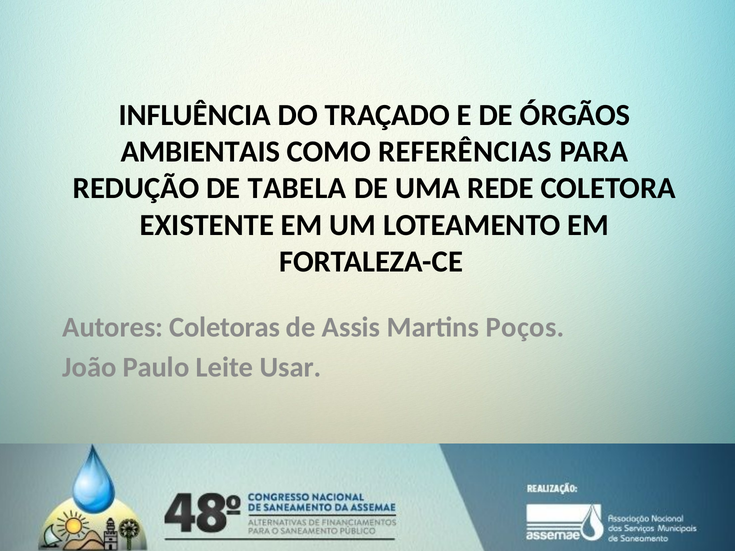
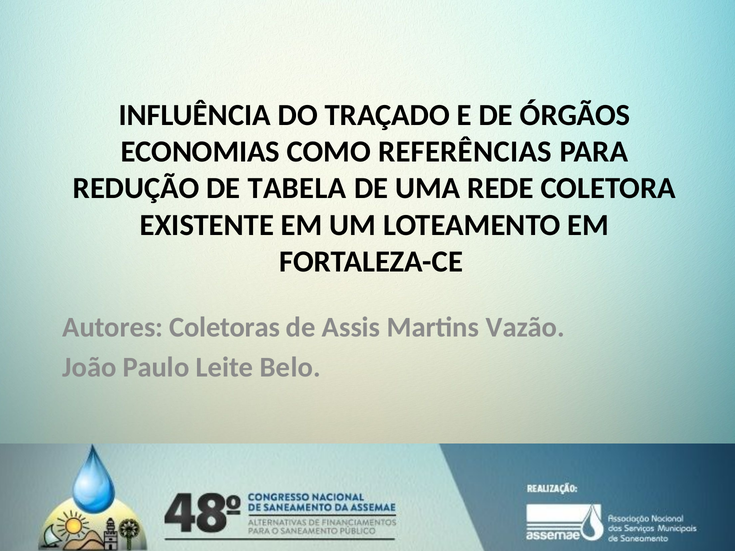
AMBIENTAIS: AMBIENTAIS -> ECONOMIAS
Poços: Poços -> Vazão
Usar: Usar -> Belo
